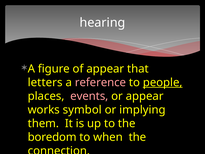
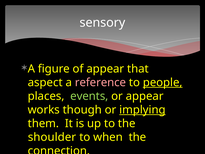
hearing: hearing -> sensory
letters: letters -> aspect
events colour: pink -> light green
symbol: symbol -> though
implying underline: none -> present
boredom: boredom -> shoulder
